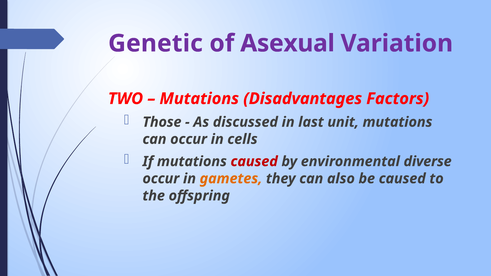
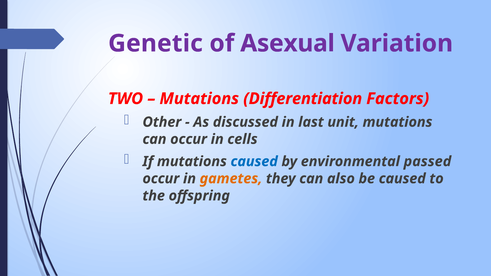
Disadvantages: Disadvantages -> Differentiation
Those: Those -> Other
caused at (254, 162) colour: red -> blue
diverse: diverse -> passed
